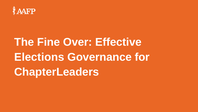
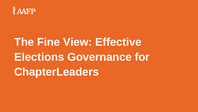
Over: Over -> View
